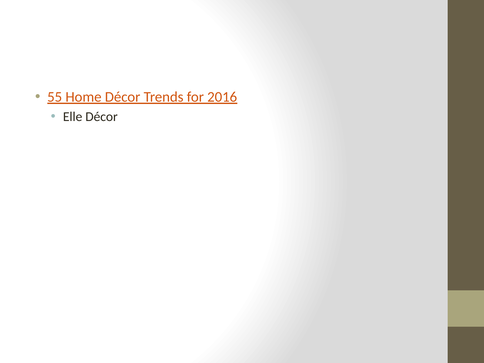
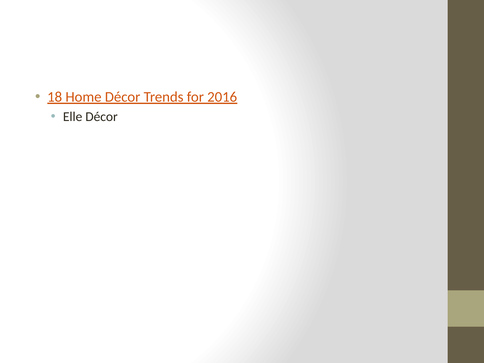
55: 55 -> 18
